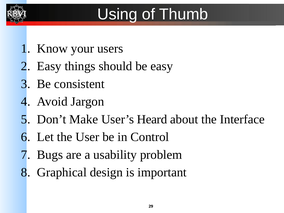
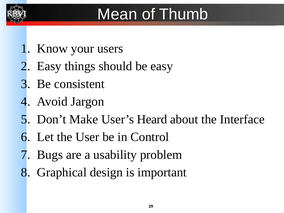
Using: Using -> Mean
